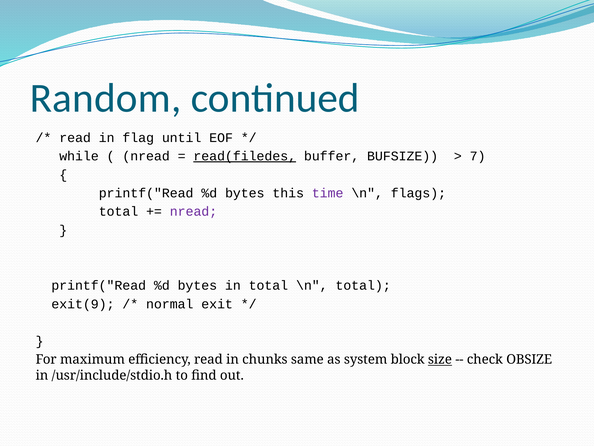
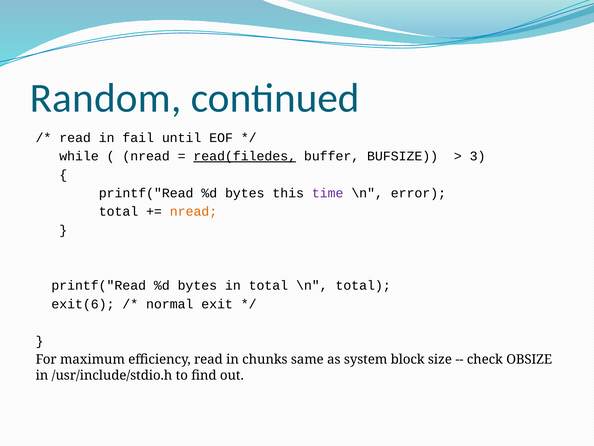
flag: flag -> fail
7: 7 -> 3
flags: flags -> error
nread at (194, 211) colour: purple -> orange
exit(9: exit(9 -> exit(6
size underline: present -> none
